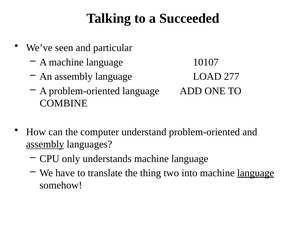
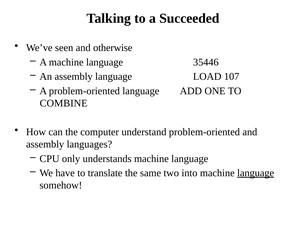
particular: particular -> otherwise
10107: 10107 -> 35446
277: 277 -> 107
assembly at (45, 144) underline: present -> none
thing: thing -> same
